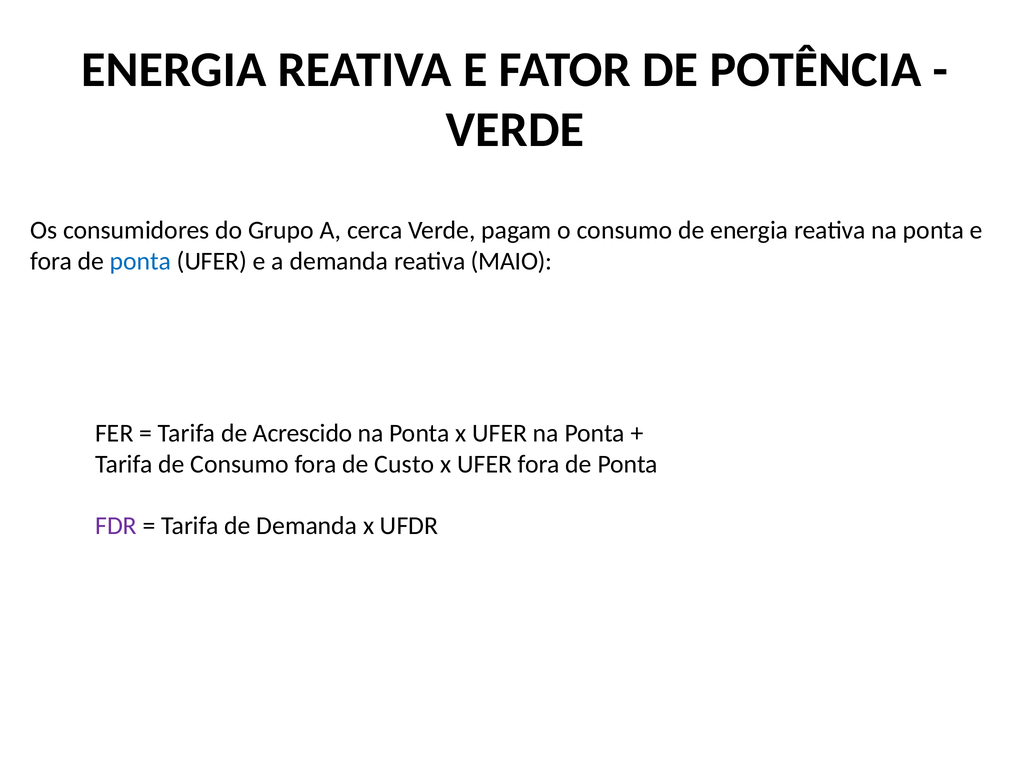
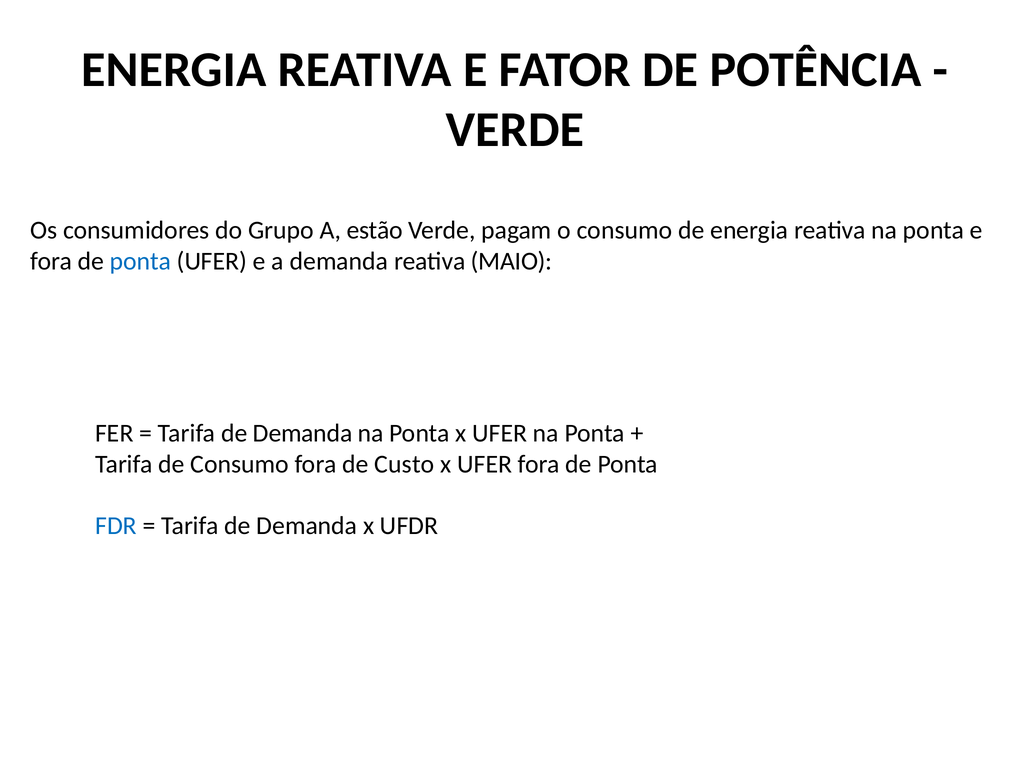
cerca: cerca -> estão
Acrescido at (303, 433): Acrescido -> Demanda
FDR colour: purple -> blue
